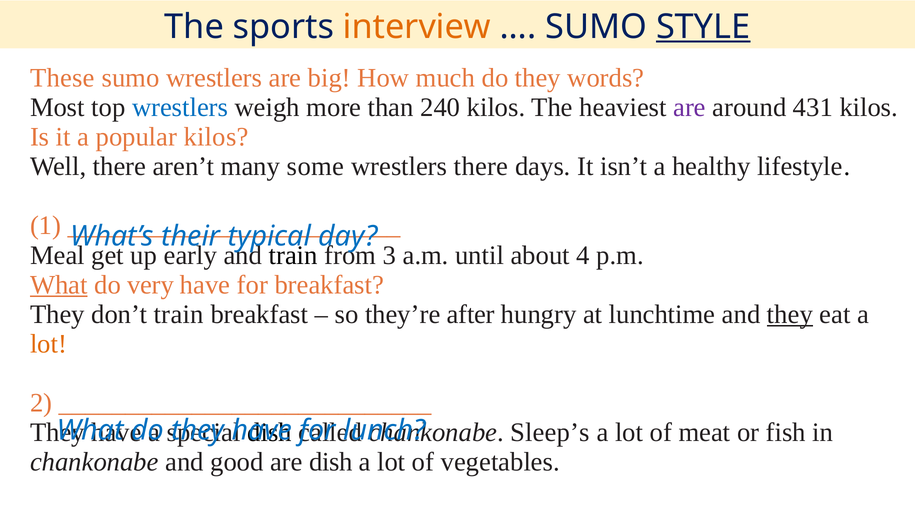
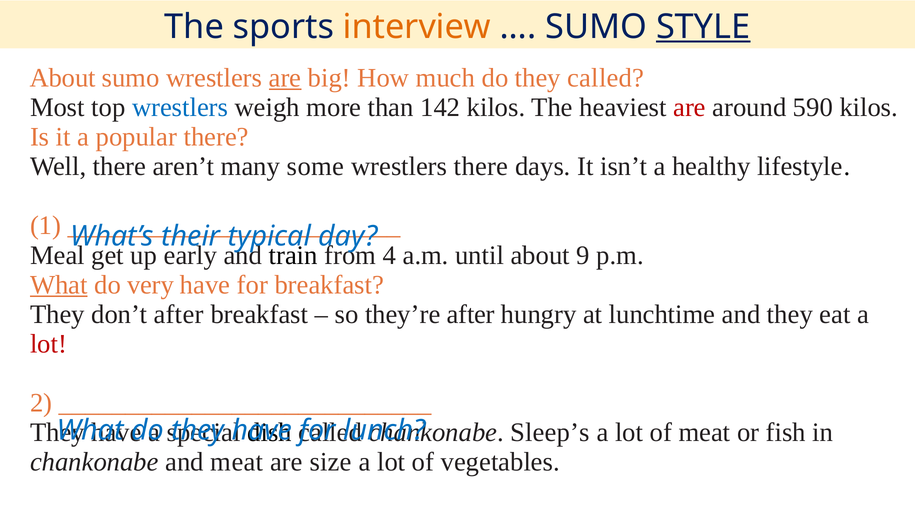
These at (62, 78): These -> About
are at (285, 78) underline: none -> present
they words: words -> called
240: 240 -> 142
are at (690, 107) colour: purple -> red
431: 431 -> 590
popular kilos: kilos -> there
3: 3 -> 4
4: 4 -> 9
don’t train: train -> after
they at (790, 314) underline: present -> none
lot at (48, 344) colour: orange -> red
and good: good -> meat
are dish: dish -> size
